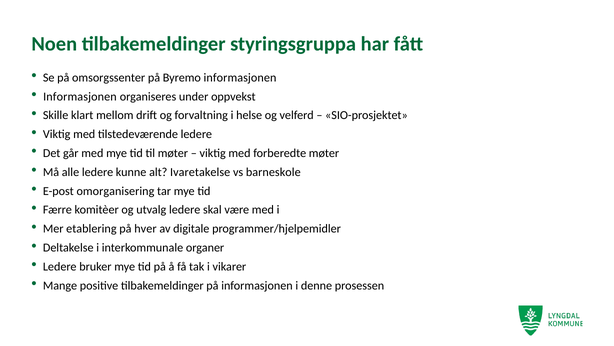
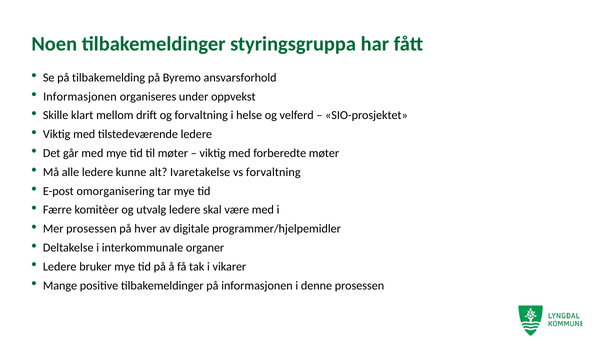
omsorgssenter: omsorgssenter -> tilbakemelding
Byremo informasjonen: informasjonen -> ansvarsforhold
vs barneskole: barneskole -> forvaltning
Mer etablering: etablering -> prosessen
